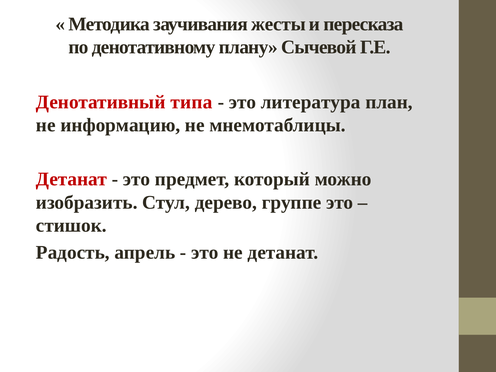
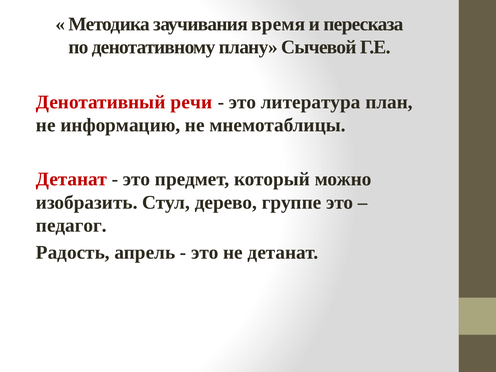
жесты: жесты -> время
типа: типа -> речи
стишок: стишок -> педагог
